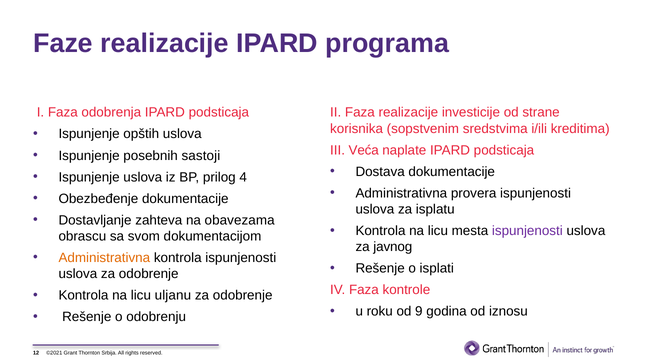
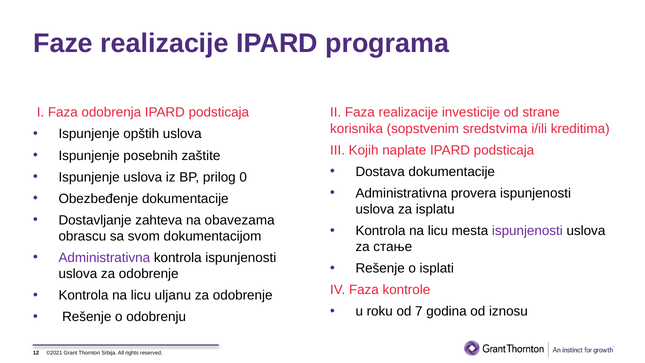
Veća: Veća -> Kojih
sastoji: sastoji -> zaštite
4: 4 -> 0
javnog: javnog -> стање
Administrativna at (104, 258) colour: orange -> purple
9: 9 -> 7
